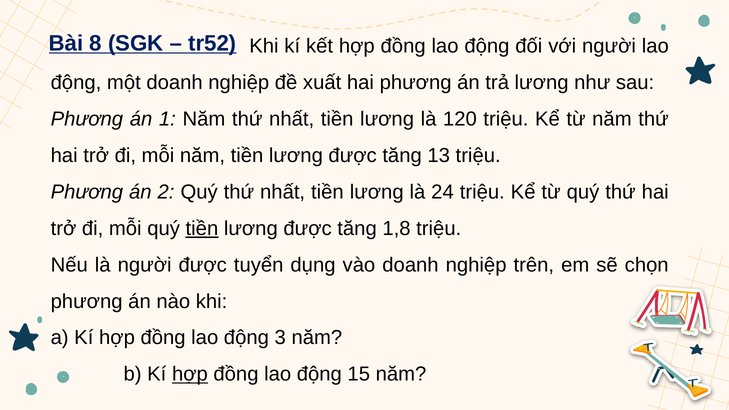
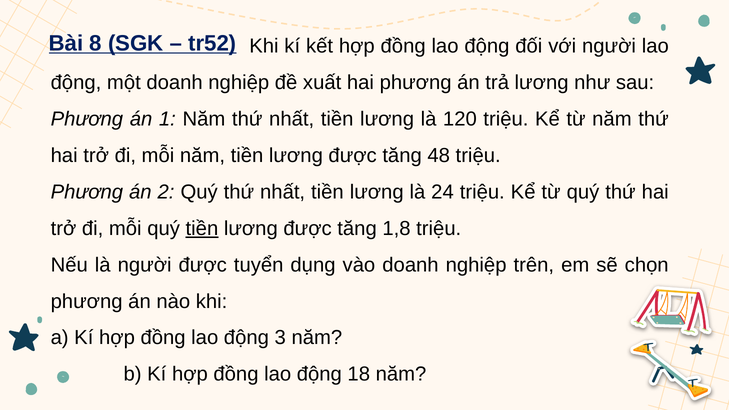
13: 13 -> 48
hợp at (190, 374) underline: present -> none
15: 15 -> 18
